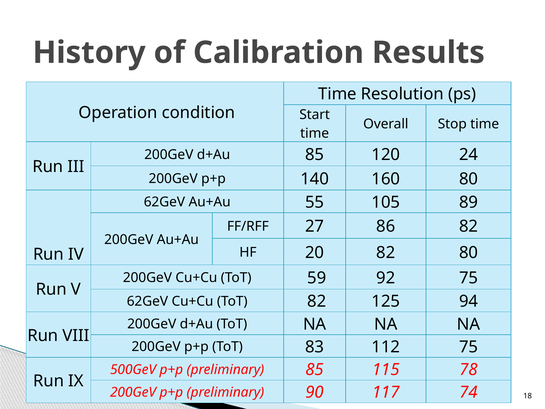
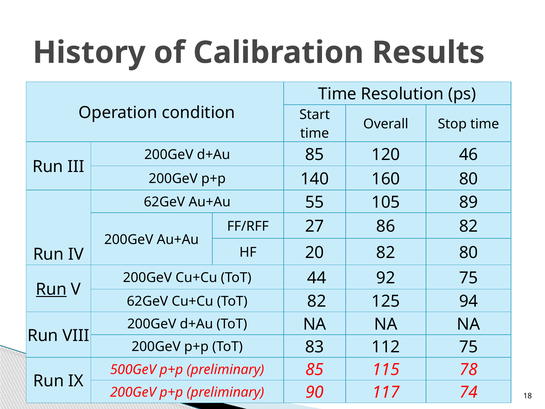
24: 24 -> 46
59: 59 -> 44
Run at (51, 289) underline: none -> present
